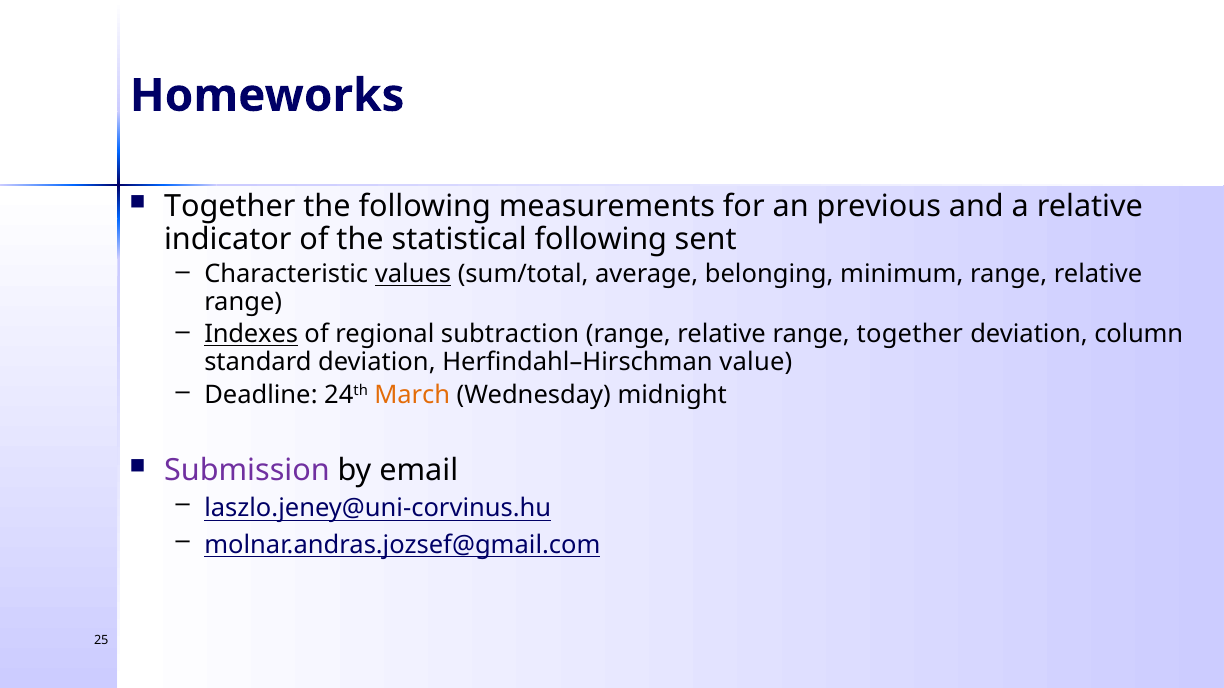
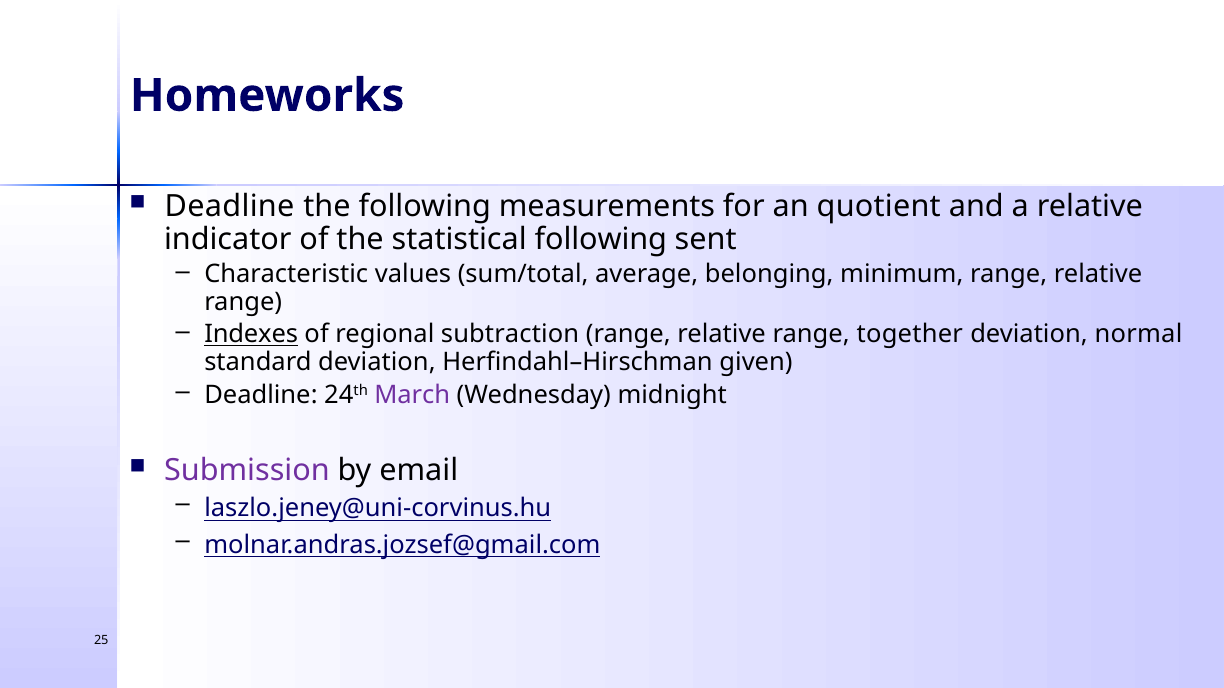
Together at (230, 206): Together -> Deadline
previous: previous -> quotient
values underline: present -> none
column: column -> normal
value: value -> given
March colour: orange -> purple
